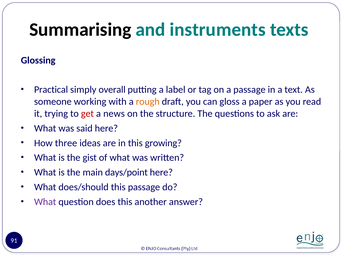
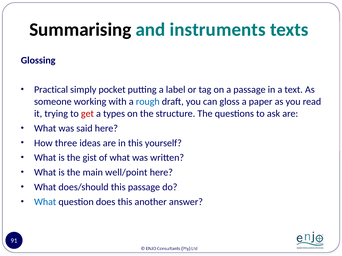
overall: overall -> pocket
rough colour: orange -> blue
news: news -> types
growing: growing -> yourself
days/point: days/point -> well/point
What at (45, 202) colour: purple -> blue
